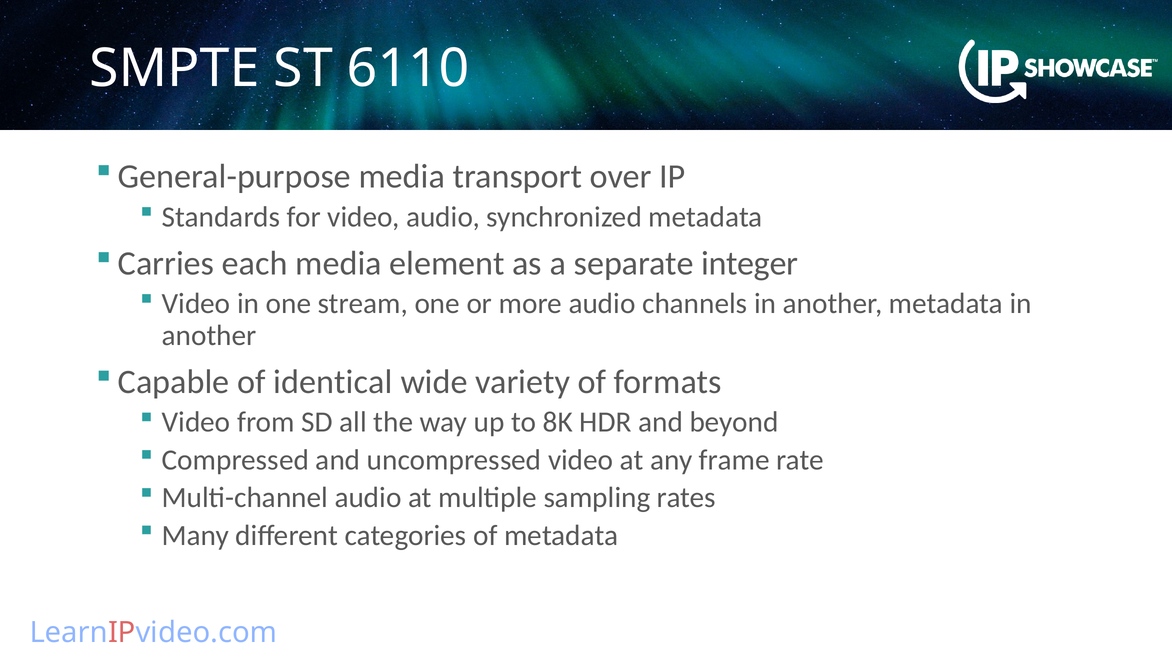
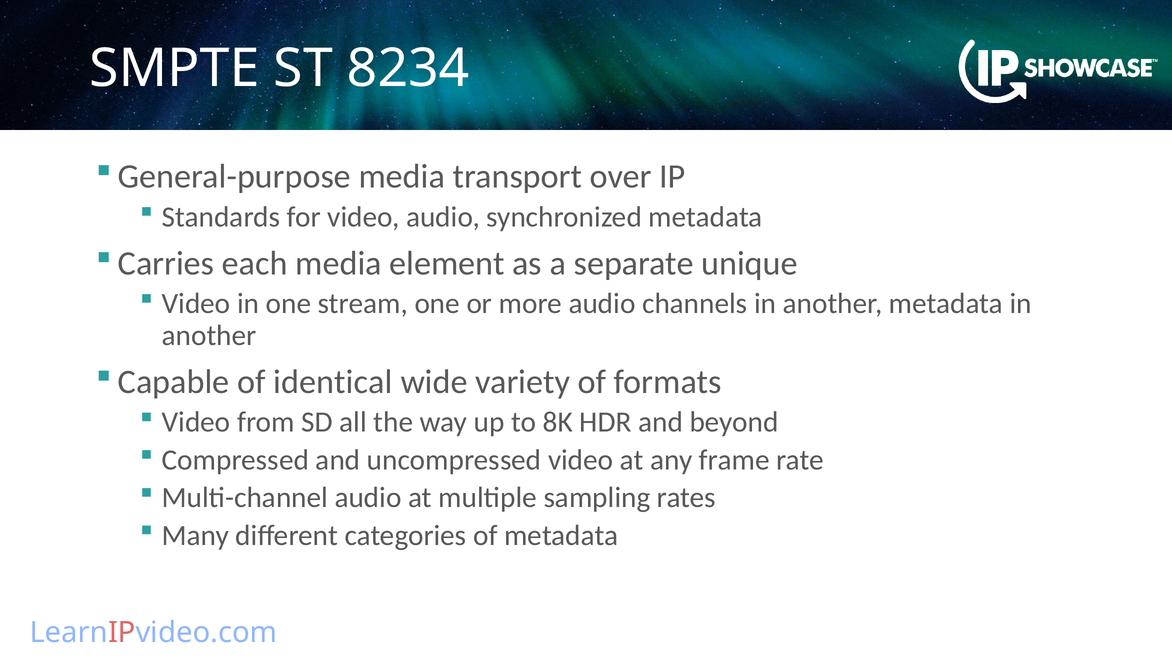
6110: 6110 -> 8234
integer: integer -> unique
